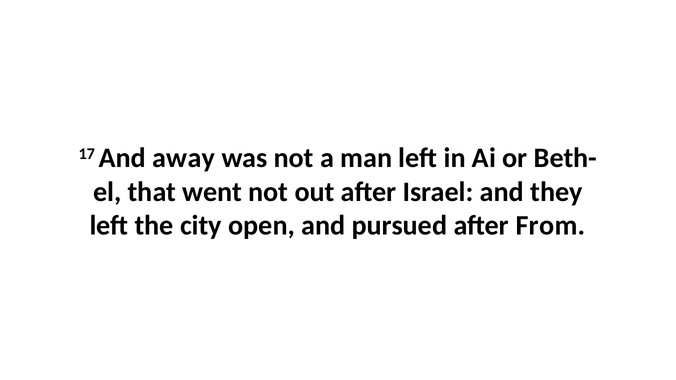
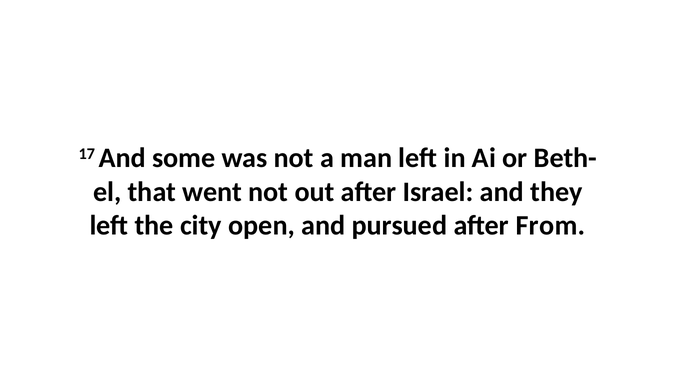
away: away -> some
